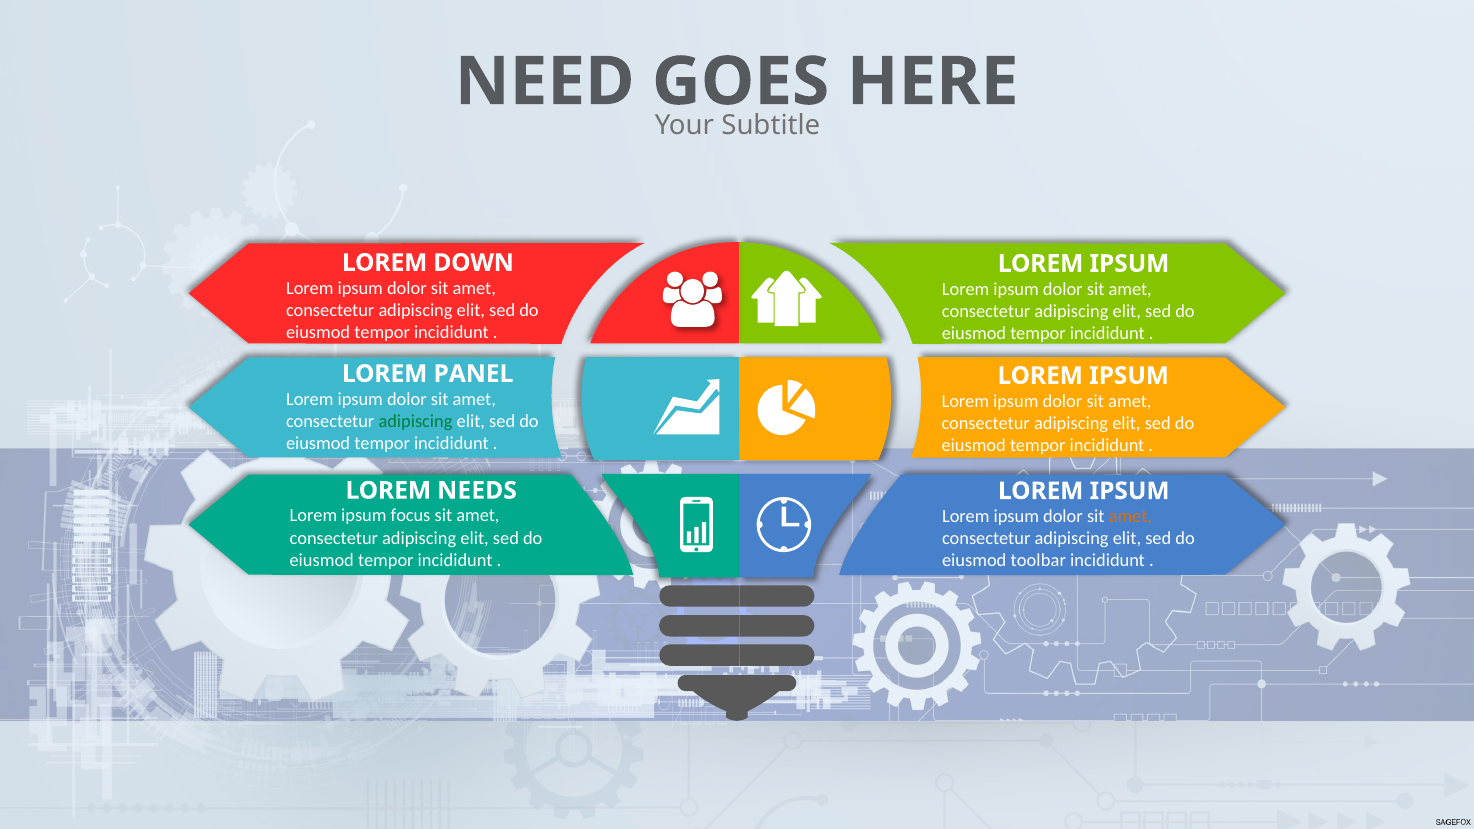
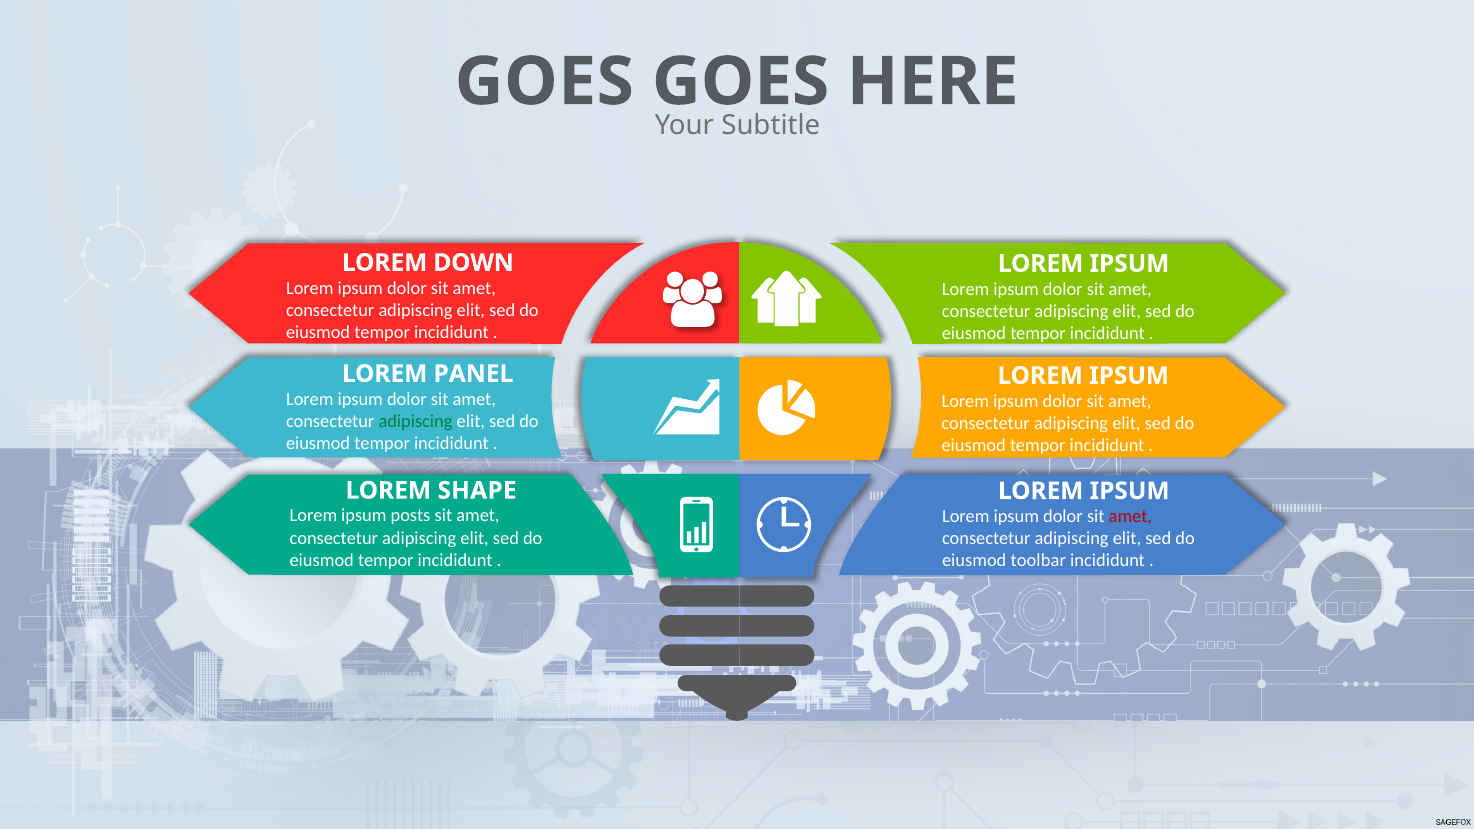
NEED at (545, 82): NEED -> GOES
NEEDS: NEEDS -> SHAPE
focus: focus -> posts
amet at (1130, 516) colour: orange -> red
